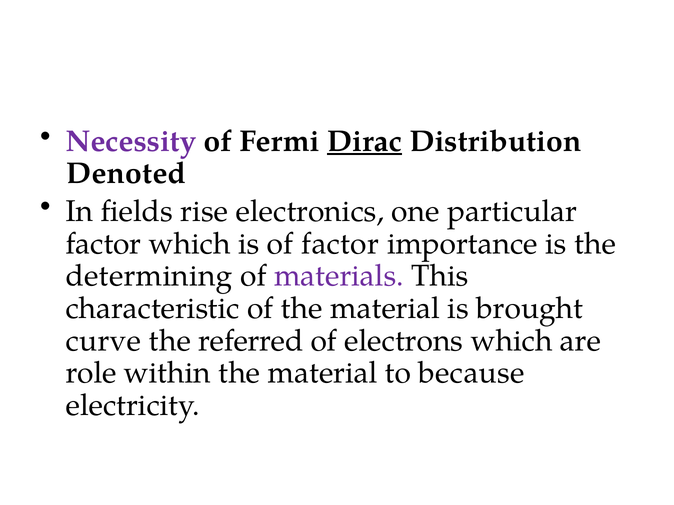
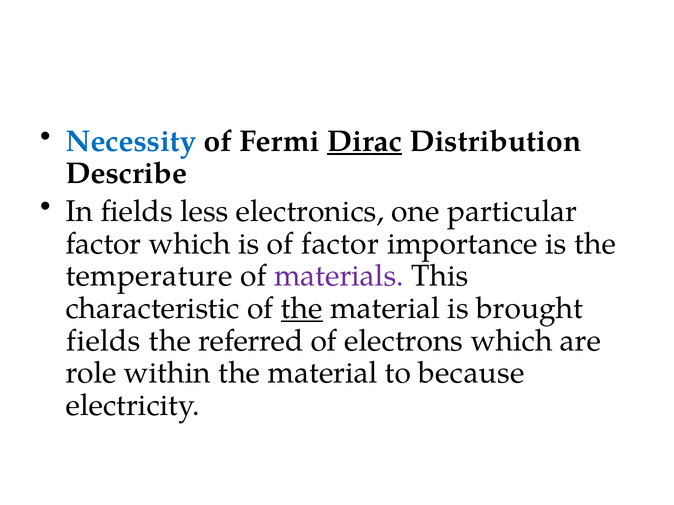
Necessity colour: purple -> blue
Denoted: Denoted -> Describe
rise: rise -> less
determining: determining -> temperature
the at (302, 309) underline: none -> present
curve at (103, 341): curve -> fields
